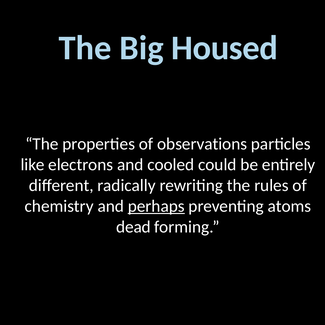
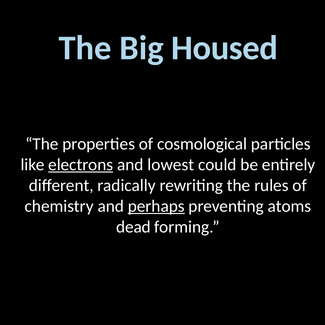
observations: observations -> cosmological
electrons underline: none -> present
cooled: cooled -> lowest
